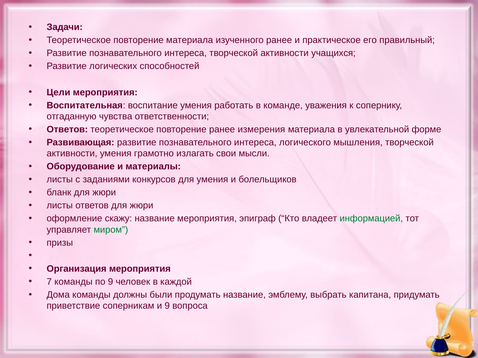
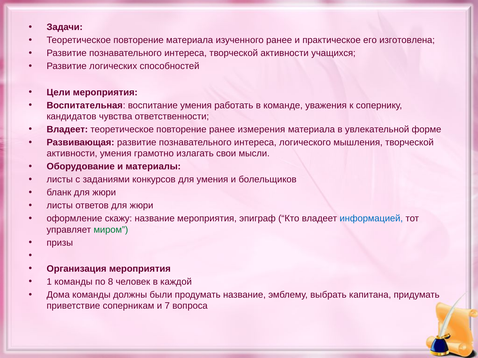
правильный: правильный -> изготовлена
отгаданную: отгаданную -> кандидатов
Ответов at (67, 130): Ответов -> Владеет
информацией colour: green -> blue
7: 7 -> 1
по 9: 9 -> 8
и 9: 9 -> 7
